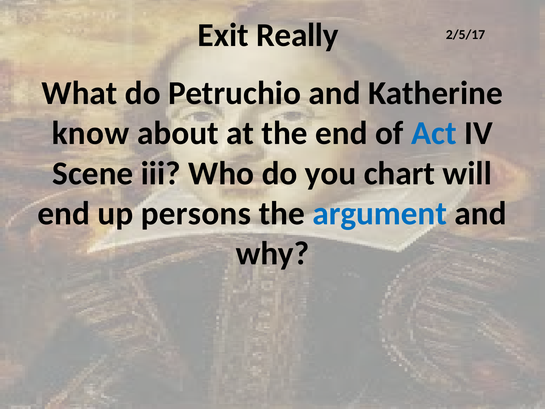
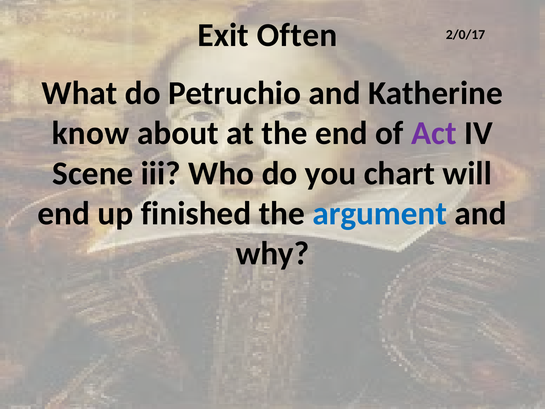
Really: Really -> Often
2/5/17: 2/5/17 -> 2/0/17
Act colour: blue -> purple
persons: persons -> finished
